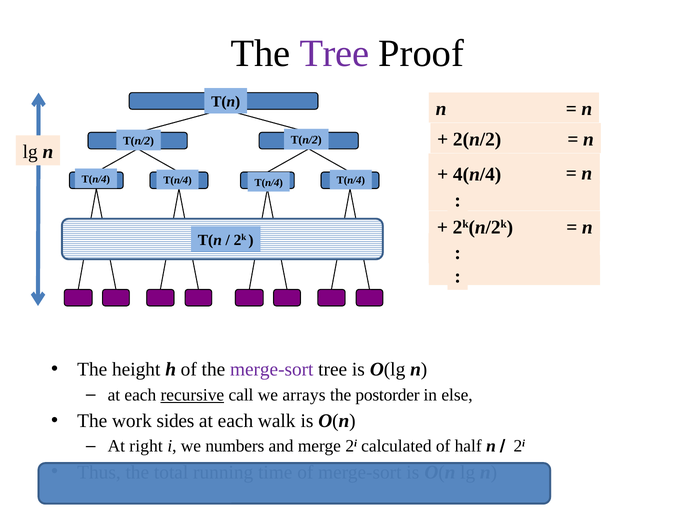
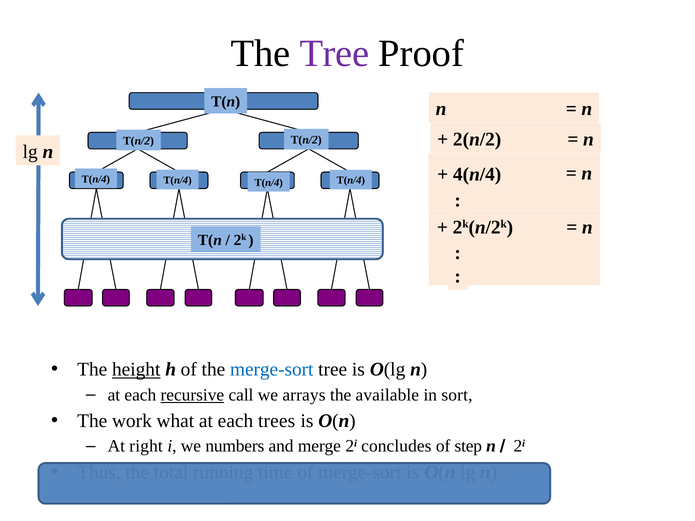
height underline: none -> present
merge-sort at (272, 370) colour: purple -> blue
postorder: postorder -> available
else: else -> sort
sides: sides -> what
walk: walk -> trees
calculated: calculated -> concludes
half: half -> step
